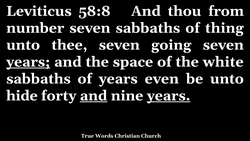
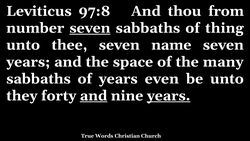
58:8: 58:8 -> 97:8
seven at (90, 28) underline: none -> present
going: going -> name
years at (28, 62) underline: present -> none
white: white -> many
hide: hide -> they
